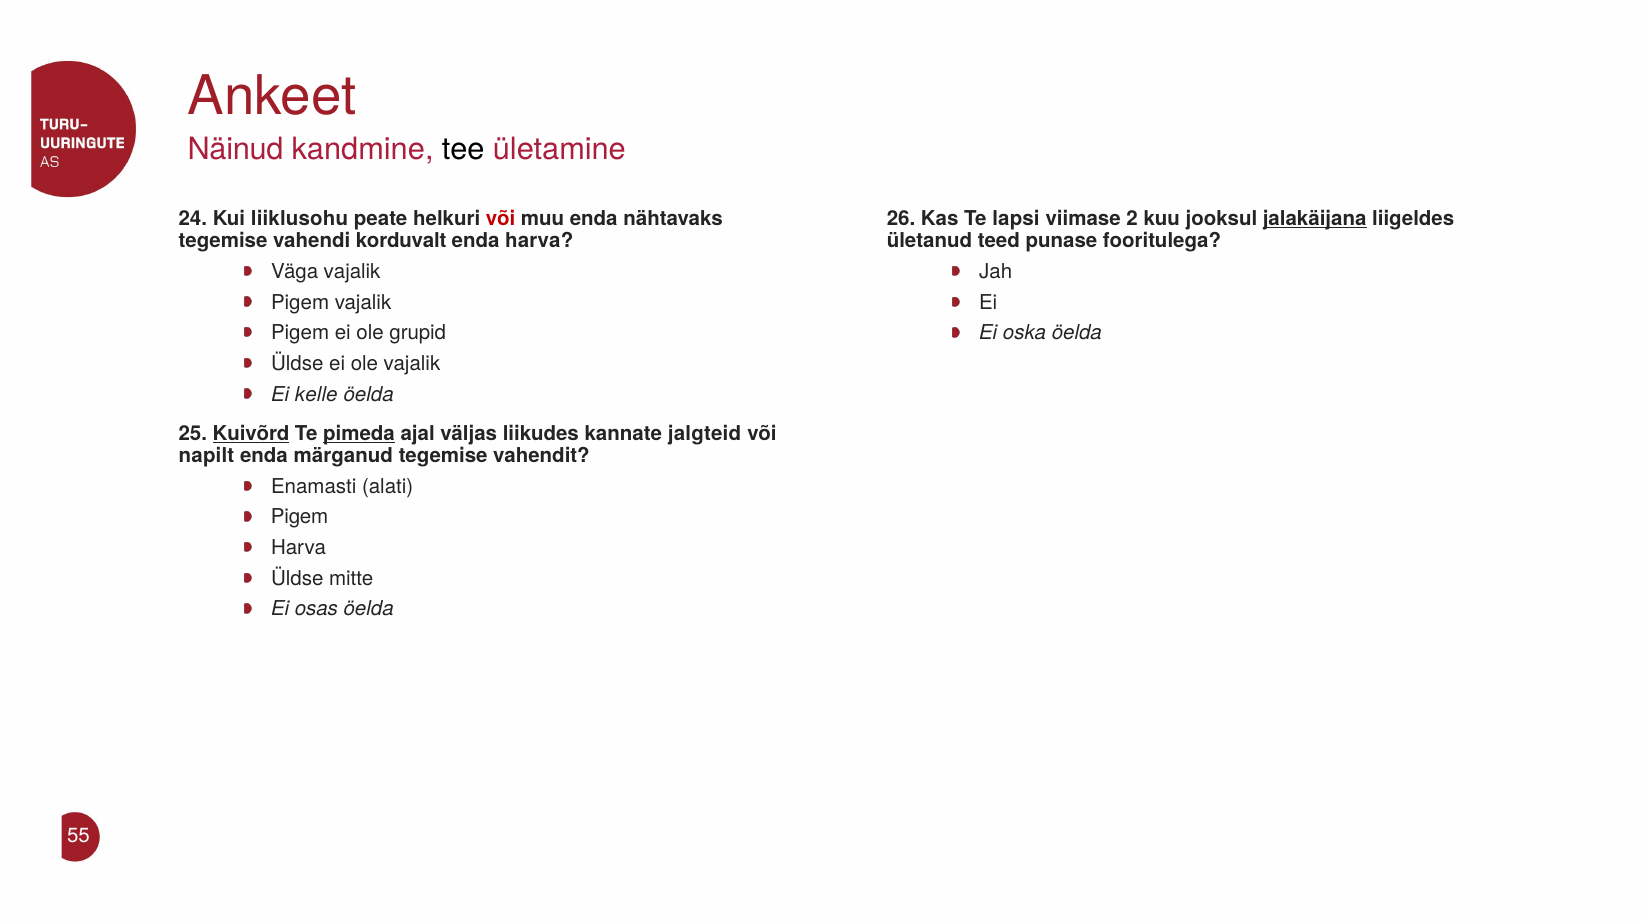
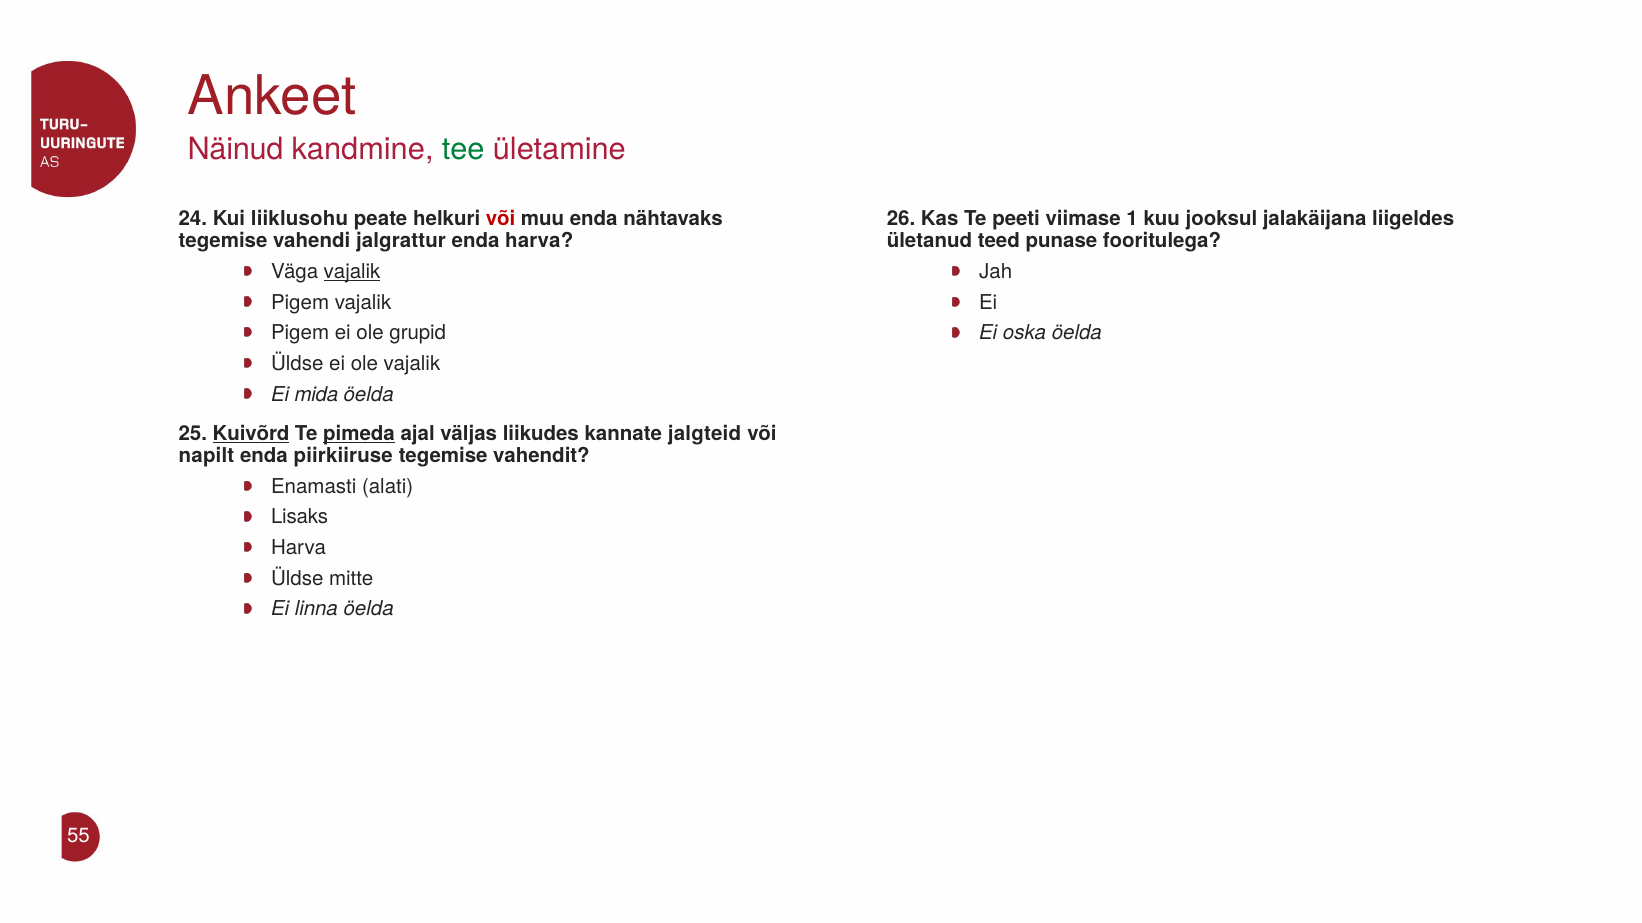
tee colour: black -> green
lapsi: lapsi -> peeti
2: 2 -> 1
jalakäijana underline: present -> none
korduvalt: korduvalt -> jalgrattur
vajalik at (352, 272) underline: none -> present
kelle: kelle -> mida
märganud: märganud -> piirkiiruse
Pigem at (300, 517): Pigem -> Lisaks
osas: osas -> linna
